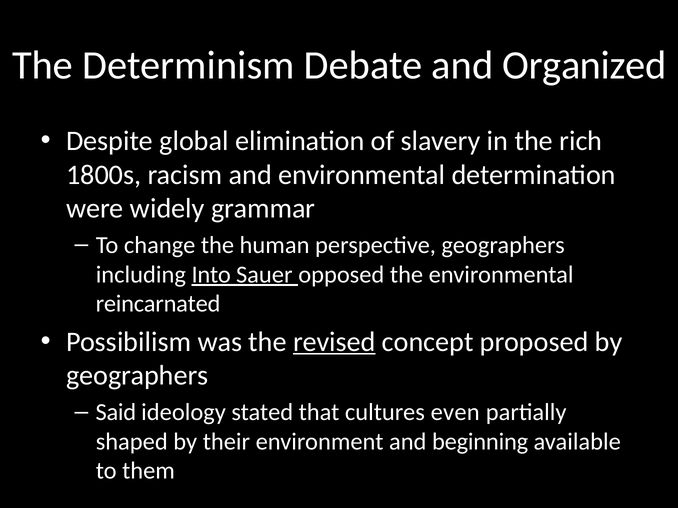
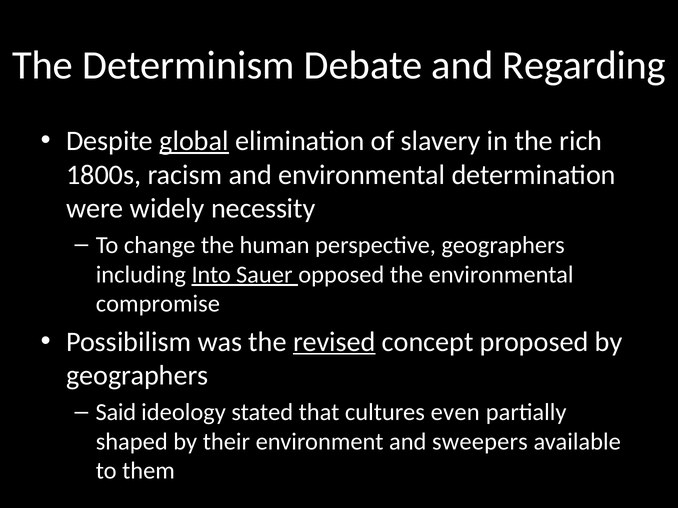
Organized: Organized -> Regarding
global underline: none -> present
grammar: grammar -> necessity
reincarnated: reincarnated -> compromise
beginning: beginning -> sweepers
